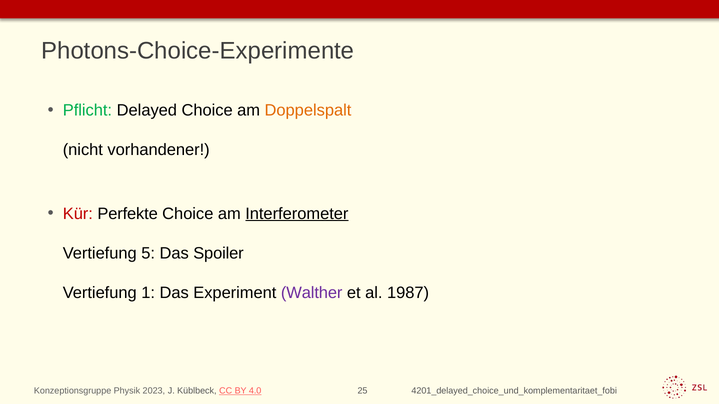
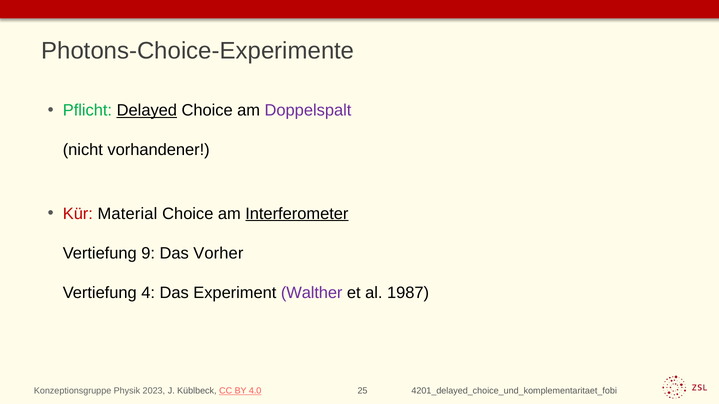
Delayed underline: none -> present
Doppelspalt colour: orange -> purple
Perfekte: Perfekte -> Material
5: 5 -> 9
Spoiler: Spoiler -> Vorher
1: 1 -> 4
